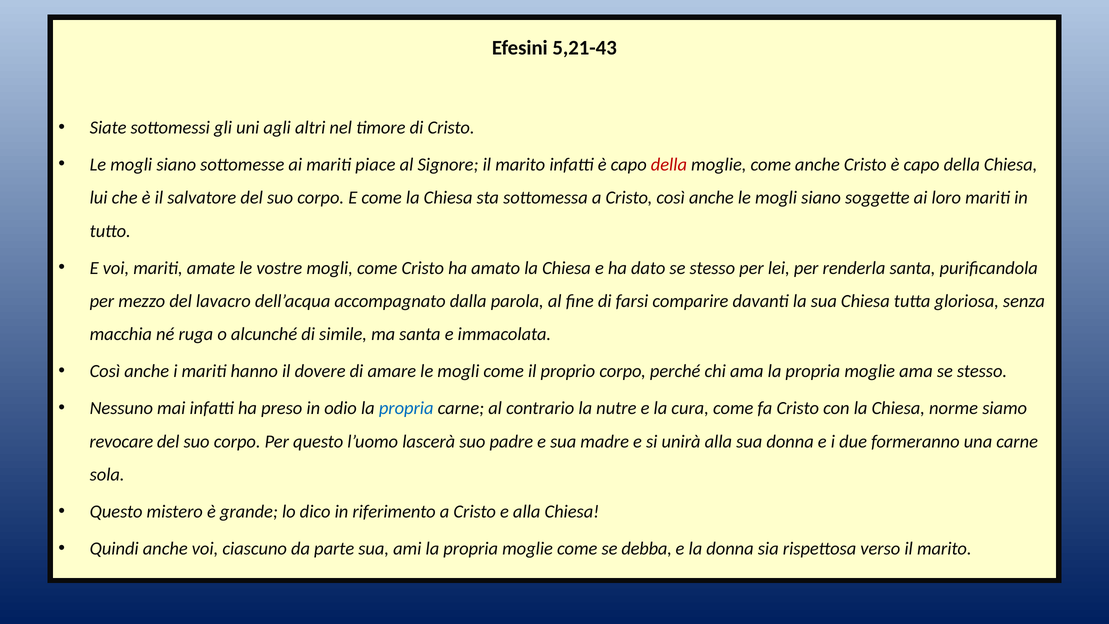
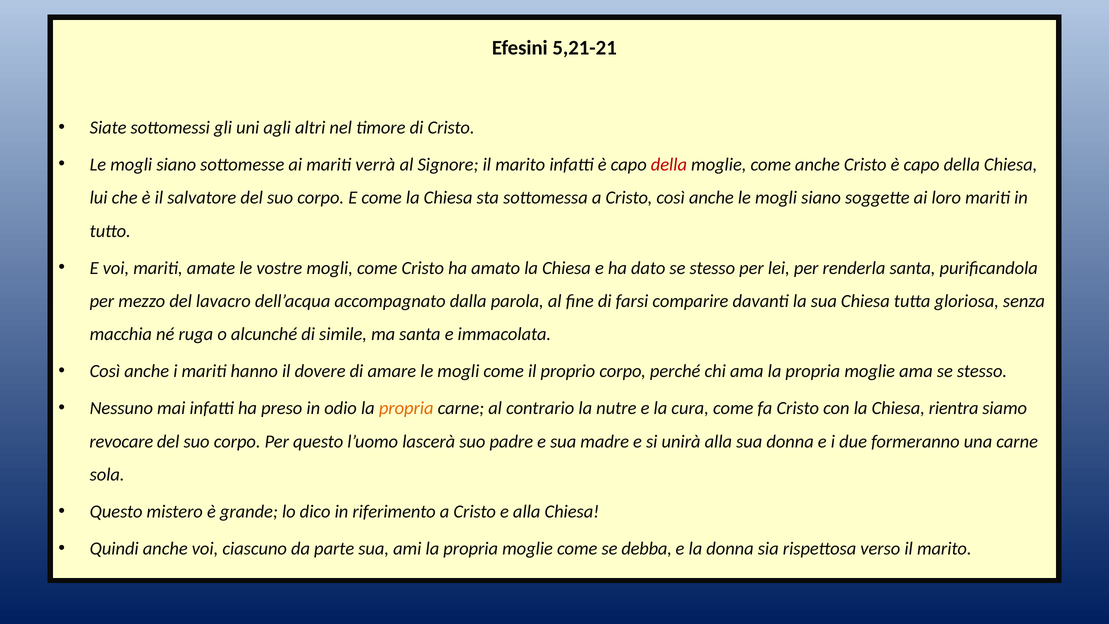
5,21-43: 5,21-43 -> 5,21-21
piace: piace -> verrà
propria at (406, 408) colour: blue -> orange
norme: norme -> rientra
